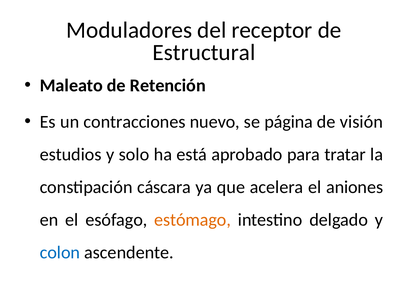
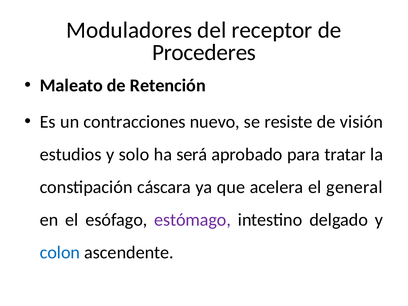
Estructural: Estructural -> Procederes
página: página -> resiste
está: está -> será
aniones: aniones -> general
estómago colour: orange -> purple
